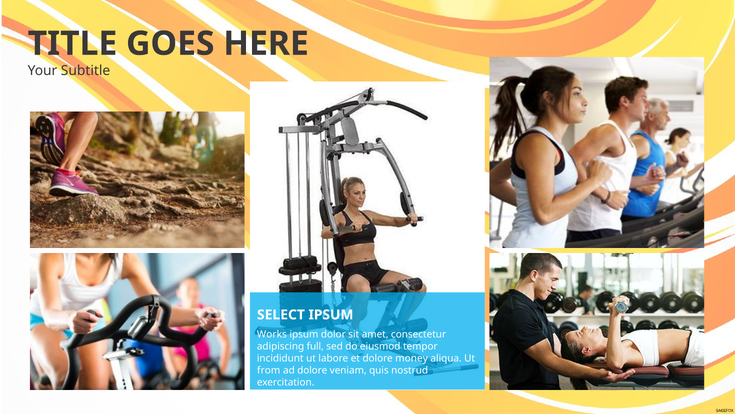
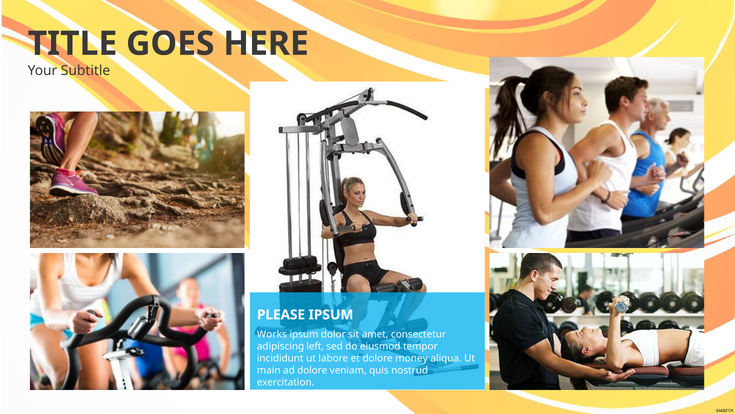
SELECT: SELECT -> PLEASE
full: full -> left
from: from -> main
